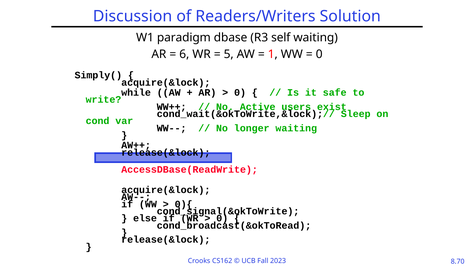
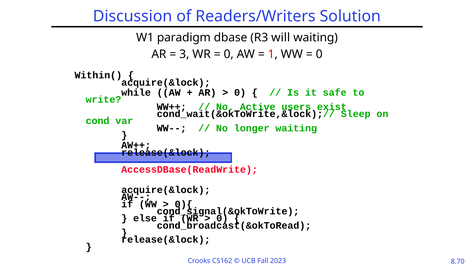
self: self -> will
6: 6 -> 3
5 at (229, 54): 5 -> 0
Simply(: Simply( -> Within(
